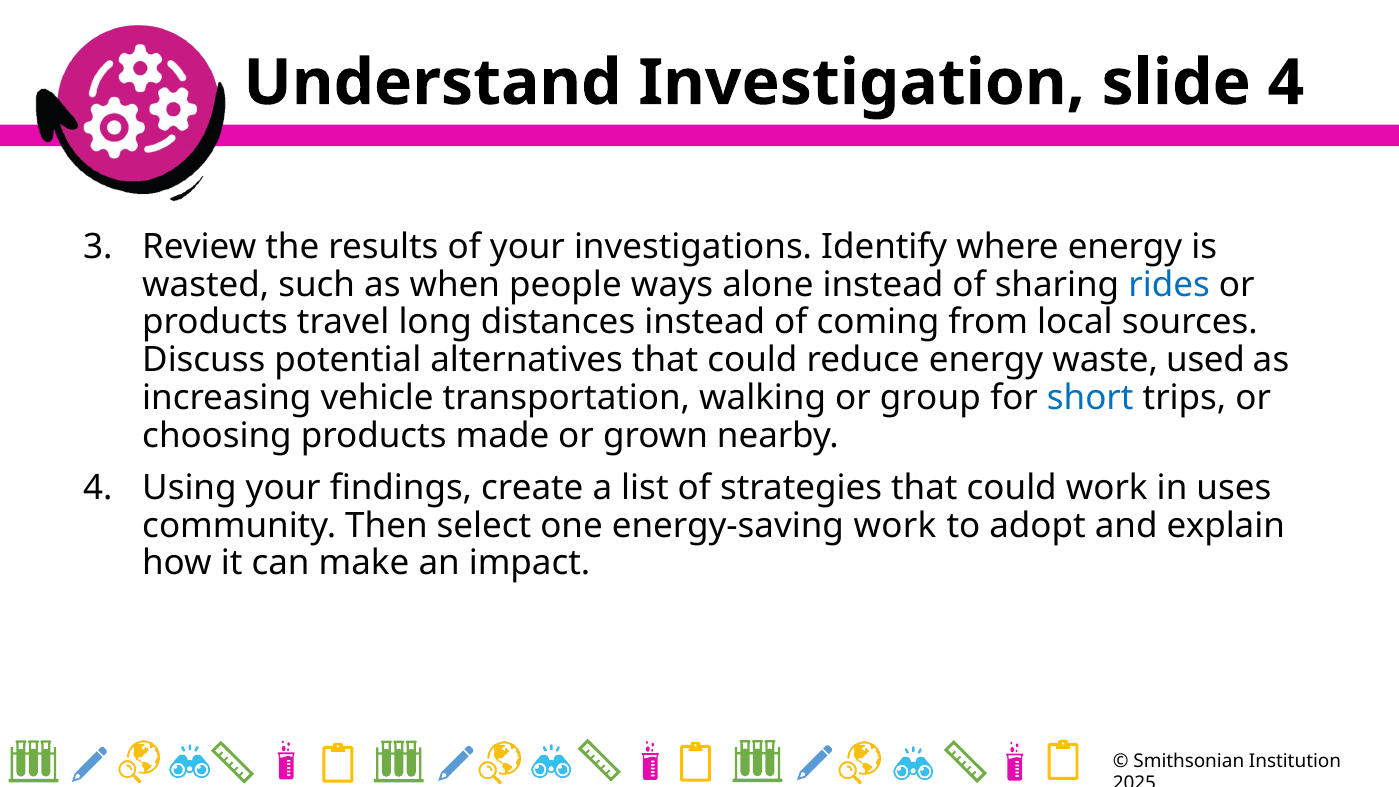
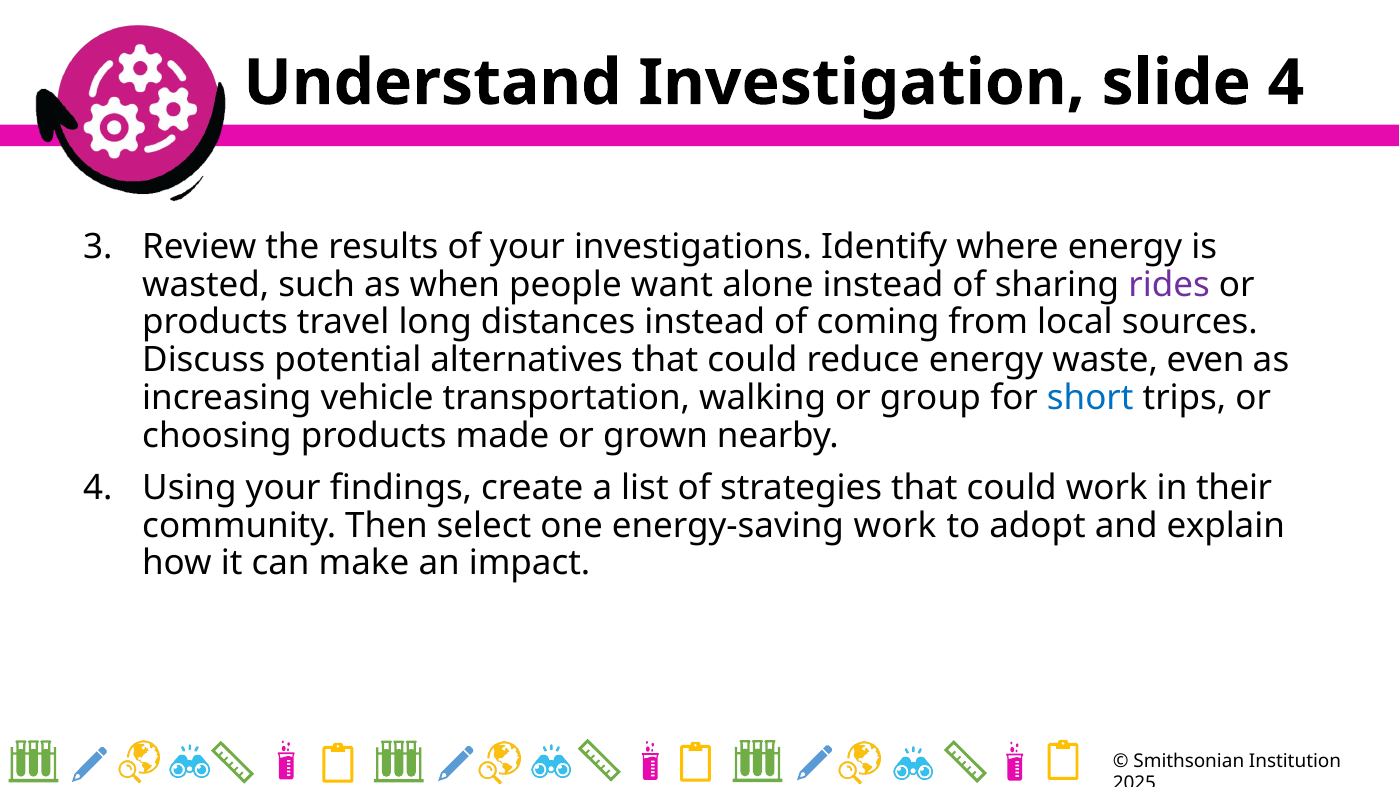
ways: ways -> want
rides colour: blue -> purple
used: used -> even
uses: uses -> their
